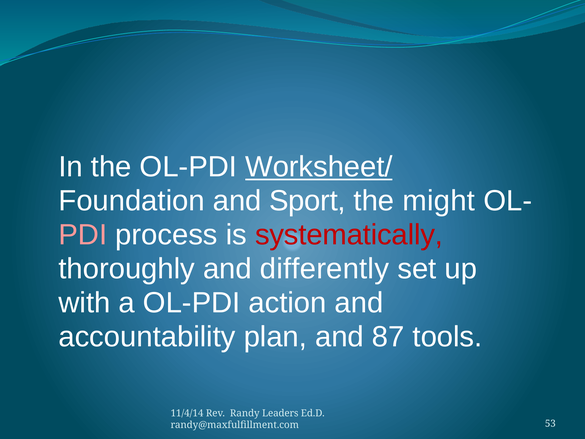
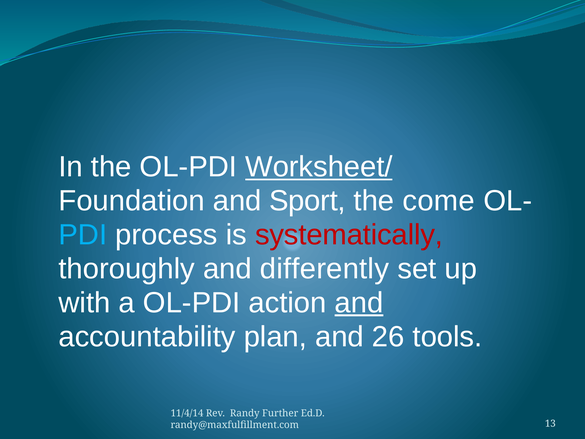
might: might -> come
PDI colour: pink -> light blue
and at (359, 303) underline: none -> present
87: 87 -> 26
Leaders: Leaders -> Further
53: 53 -> 13
